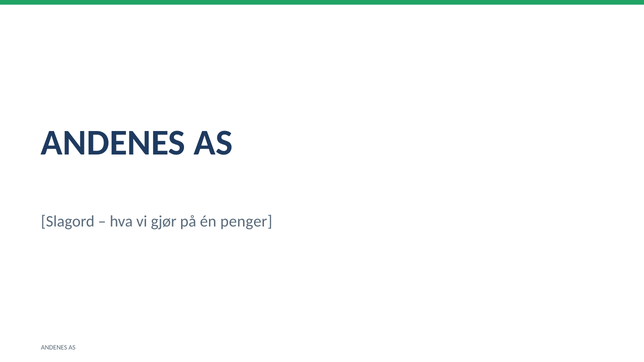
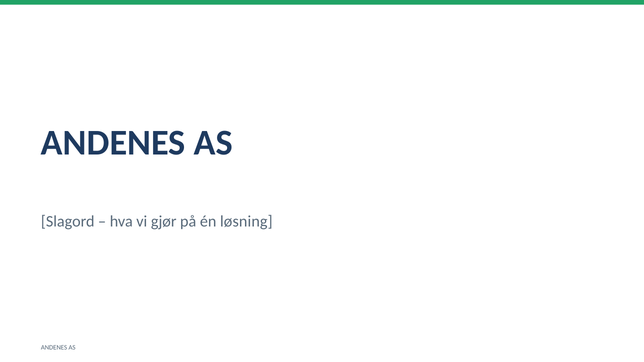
penger: penger -> løsning
